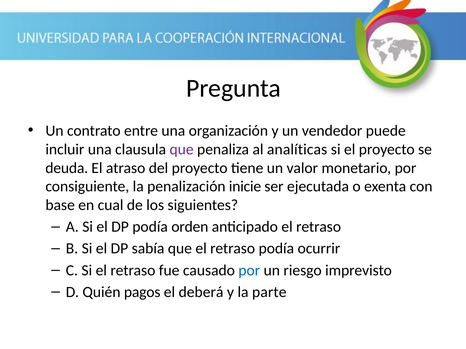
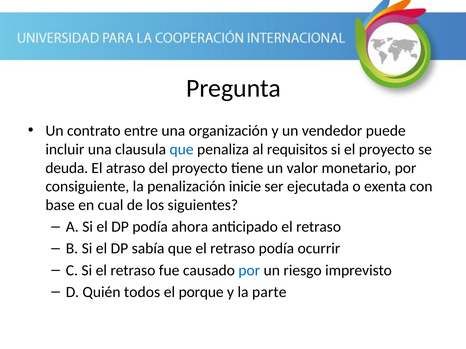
que at (182, 149) colour: purple -> blue
analíticas: analíticas -> requisitos
orden: orden -> ahora
pagos: pagos -> todos
deberá: deberá -> porque
